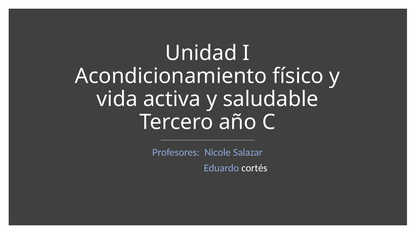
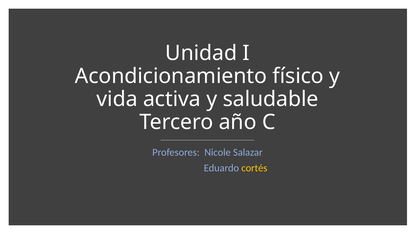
cortés colour: white -> yellow
